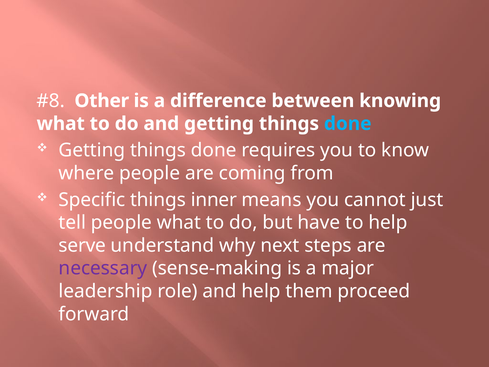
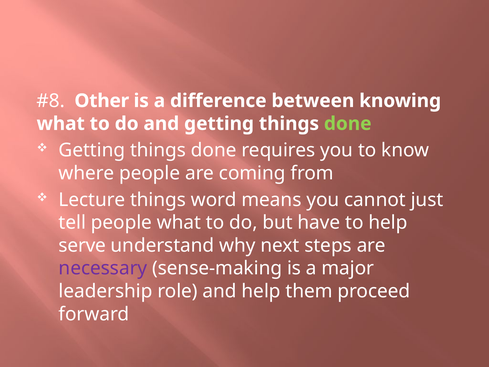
done at (348, 124) colour: light blue -> light green
Specific: Specific -> Lecture
inner: inner -> word
